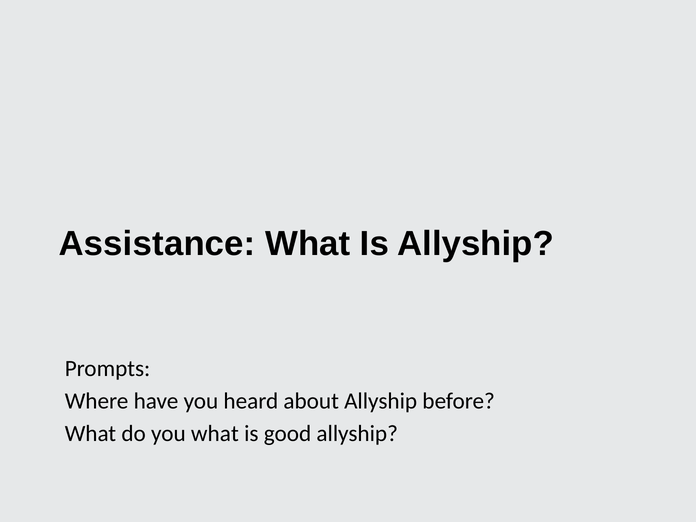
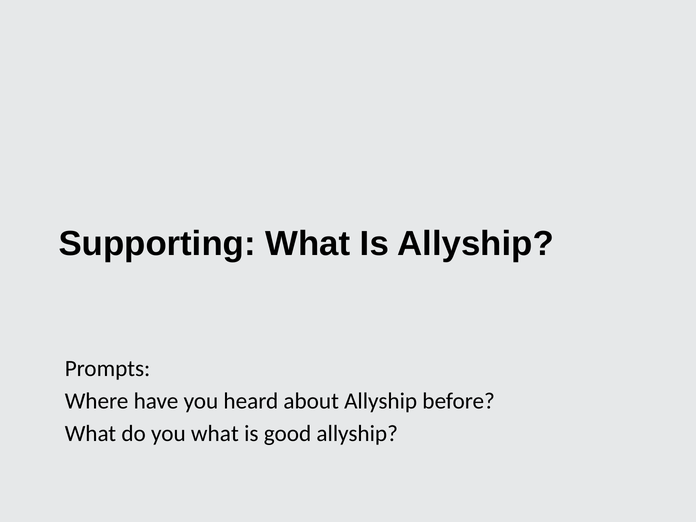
Assistance: Assistance -> Supporting
